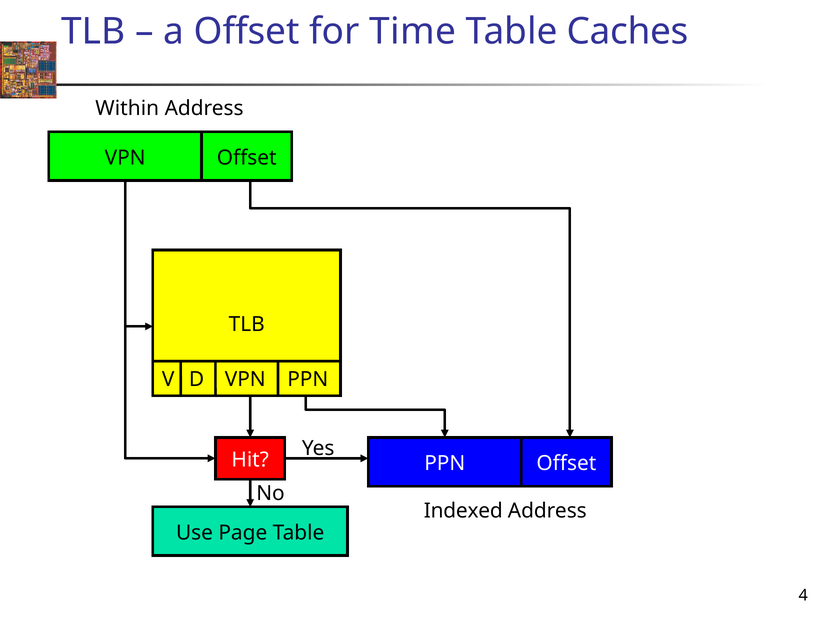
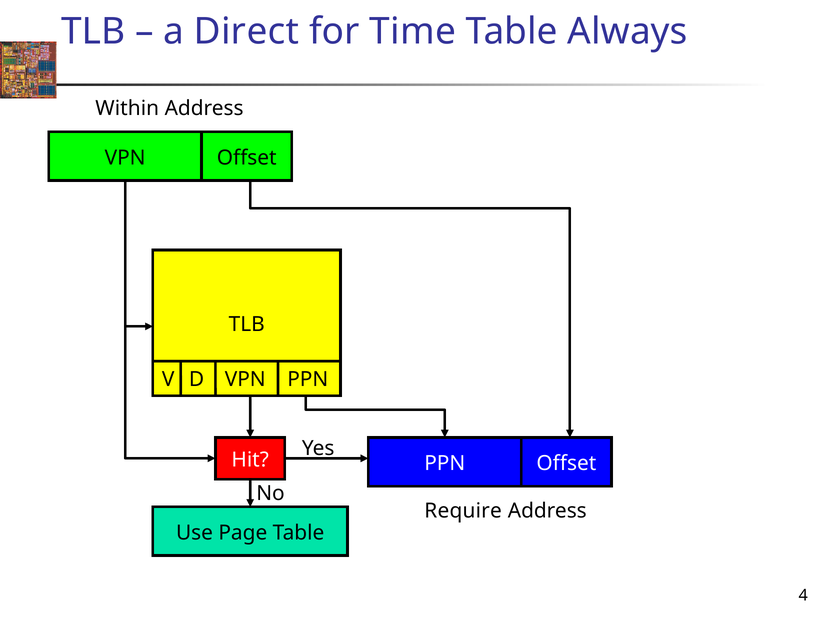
a Offset: Offset -> Direct
Caches: Caches -> Always
Indexed: Indexed -> Require
